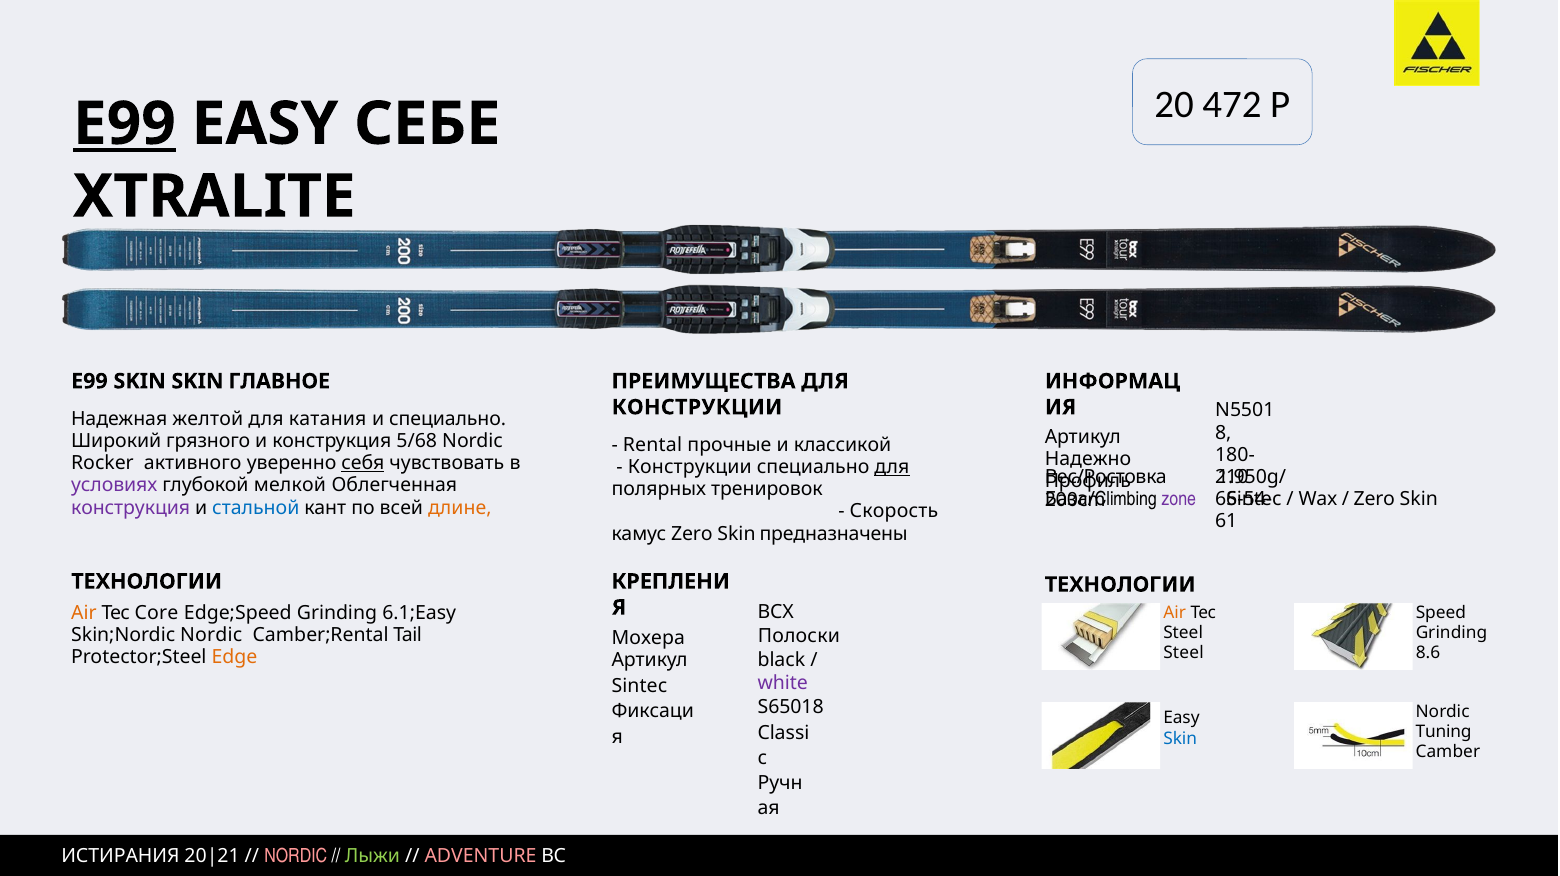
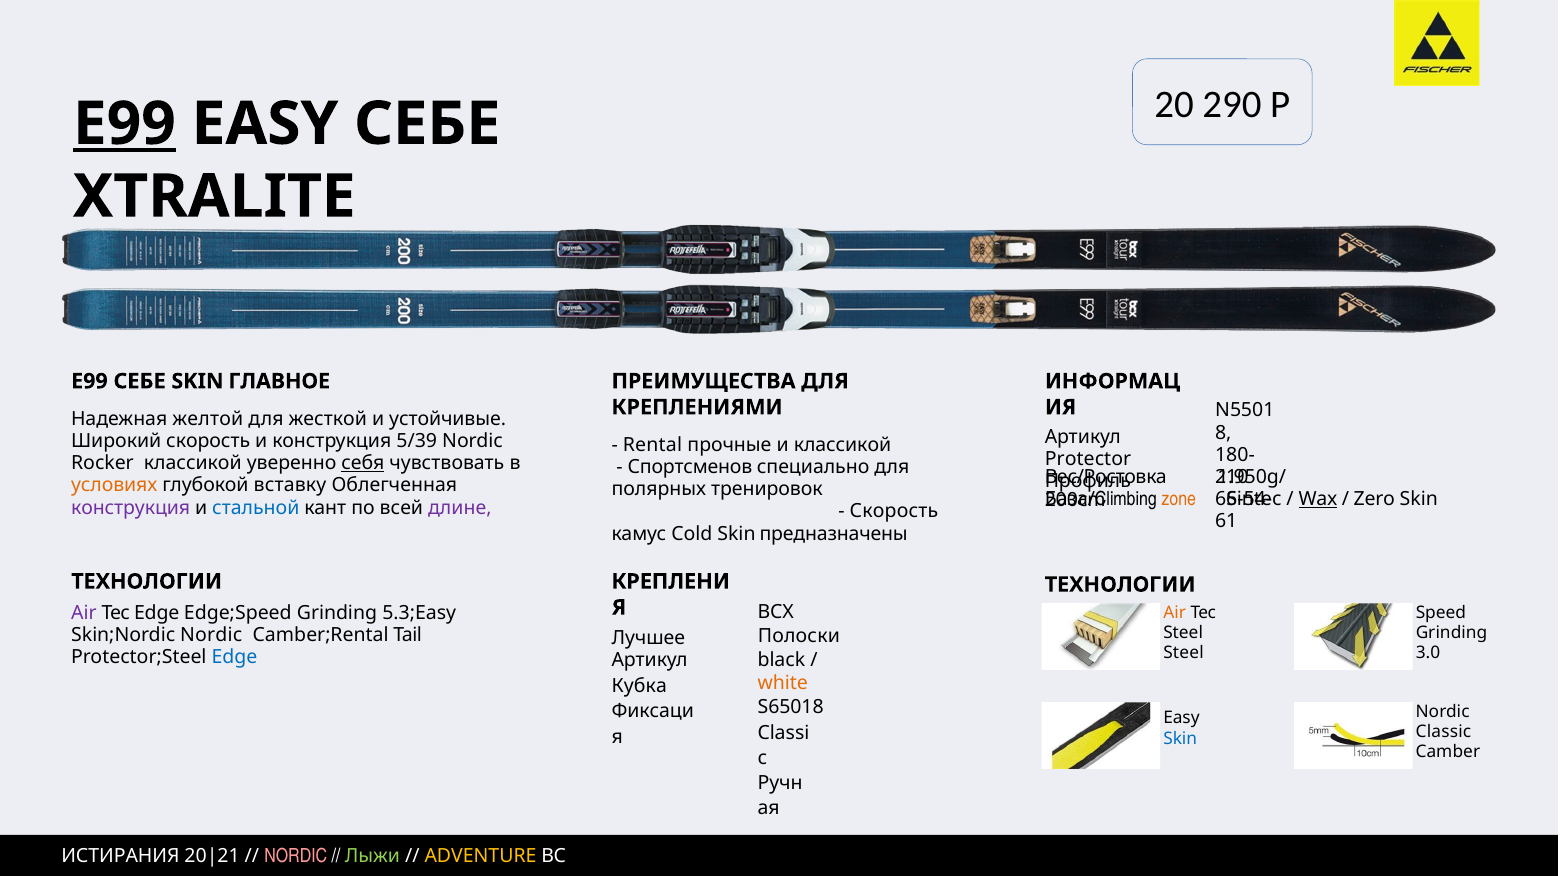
472: 472 -> 290
E99 SKIN: SKIN -> СЕБЕ
КОНСТРУКЦИИ at (697, 407): КОНСТРУКЦИИ -> КРЕПЛЕНИЯМИ
катания: катания -> жесткой
и специально: специально -> устойчивые
Широкий грязного: грязного -> скорость
5/68: 5/68 -> 5/39
Надежно: Надежно -> Protector
Rocker активного: активного -> классикой
Конструкции at (690, 467): Конструкции -> Спортсменов
для at (892, 467) underline: present -> none
условиях colour: purple -> orange
мелкой: мелкой -> вставку
zone colour: purple -> orange
Wax underline: none -> present
длине colour: orange -> purple
камус Zero: Zero -> Cold
Air at (84, 613) colour: orange -> purple
Tec Core: Core -> Edge
6.1;Easy: 6.1;Easy -> 5.3;Easy
Мохера: Мохера -> Лучшее
8.6: 8.6 -> 3.0
Edge at (235, 657) colour: orange -> blue
white colour: purple -> orange
Sintec at (639, 686): Sintec -> Кубка
Tuning: Tuning -> Classic
ADVENTURE colour: pink -> yellow
